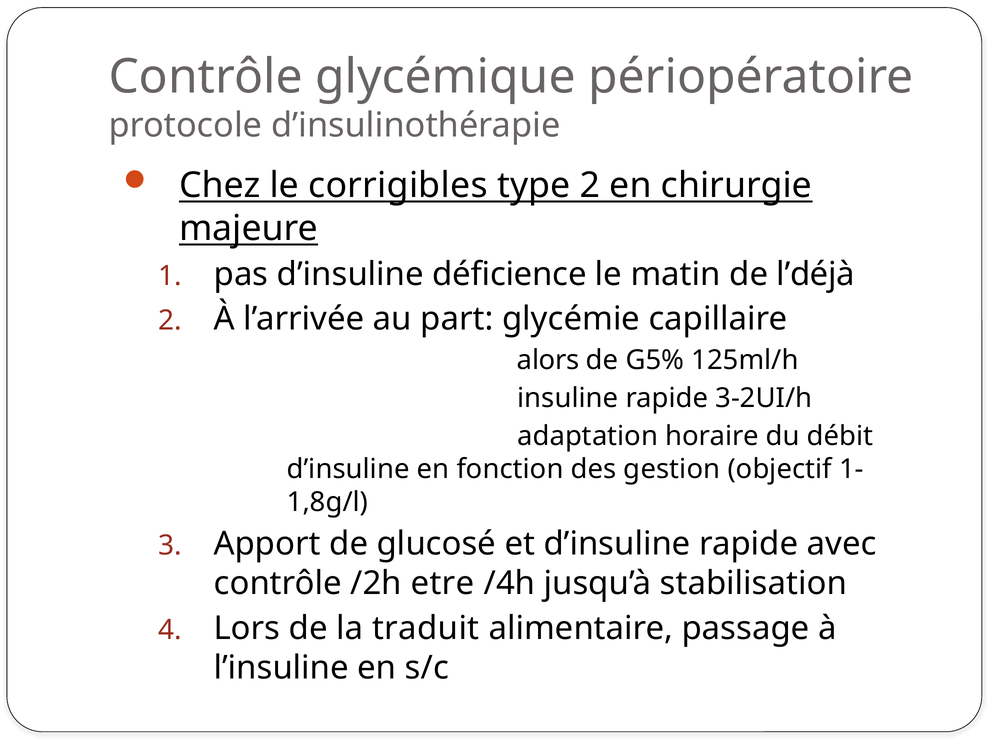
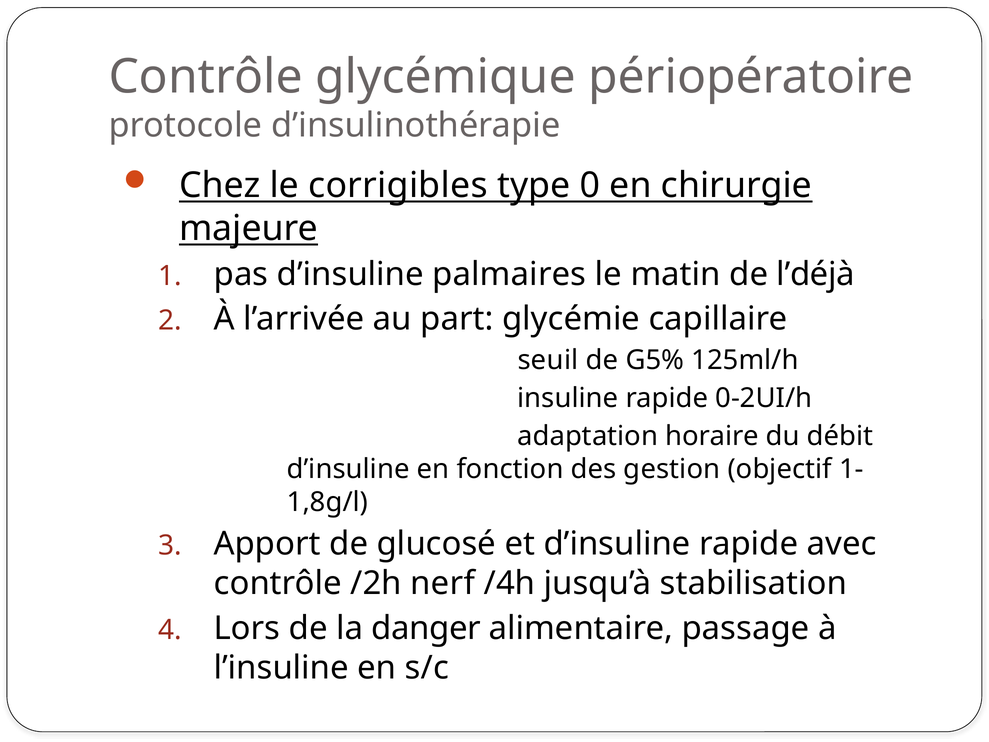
type 2: 2 -> 0
déficience: déficience -> palmaires
alors: alors -> seuil
3-2UI/h: 3-2UI/h -> 0-2UI/h
etre: etre -> nerf
traduit: traduit -> danger
